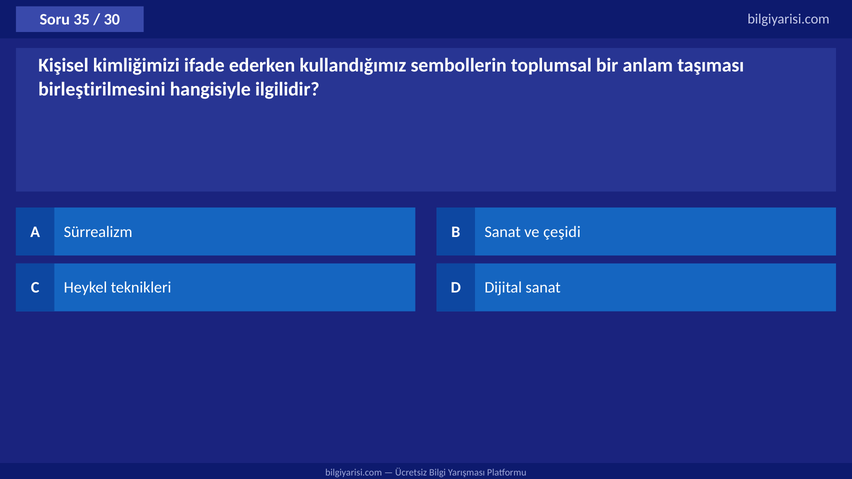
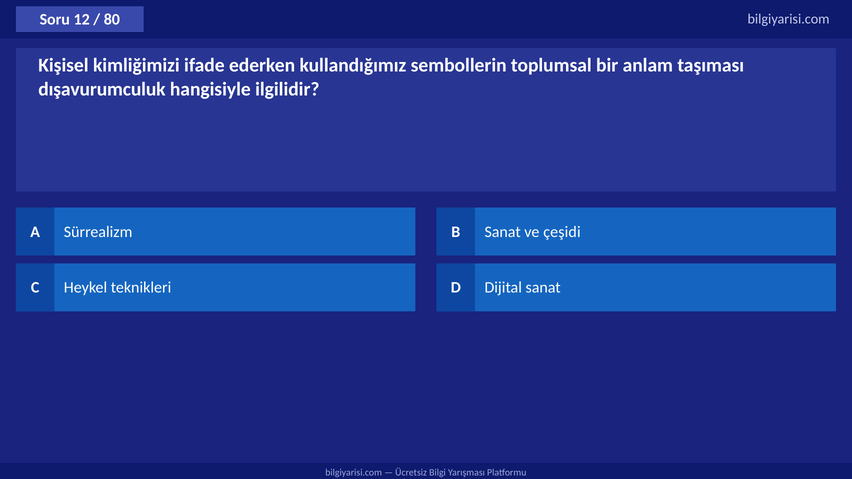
35: 35 -> 12
30: 30 -> 80
birleştirilmesini: birleştirilmesini -> dışavurumculuk
